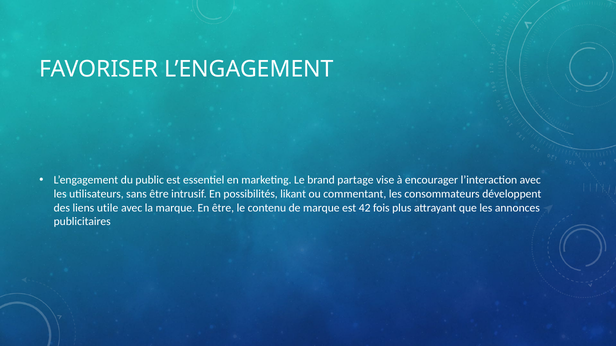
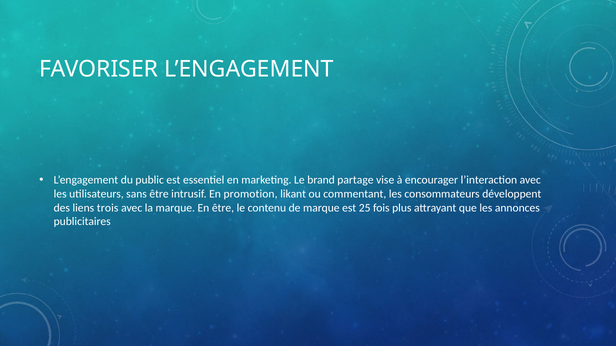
possibilités: possibilités -> promotion
utile: utile -> trois
42: 42 -> 25
